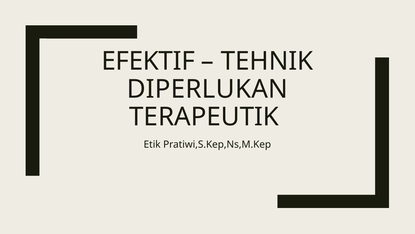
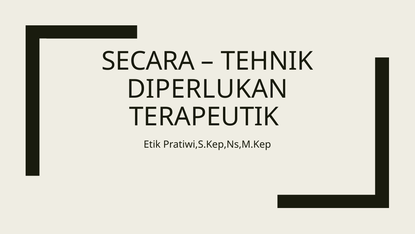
EFEKTIF: EFEKTIF -> SECARA
